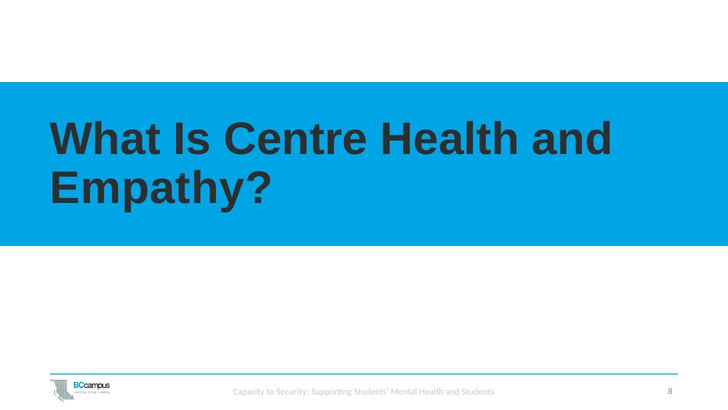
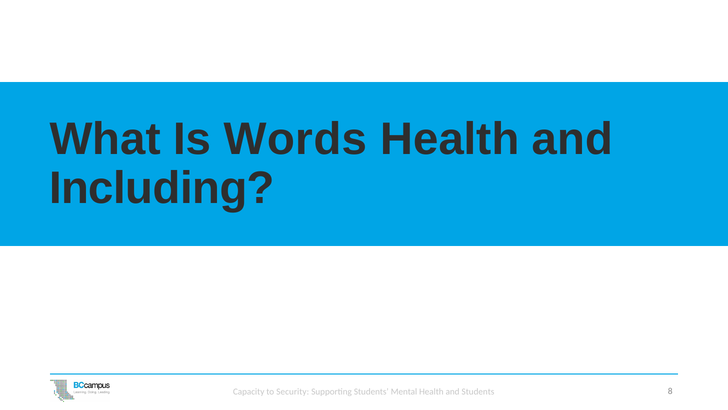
Centre: Centre -> Words
Empathy: Empathy -> Including
